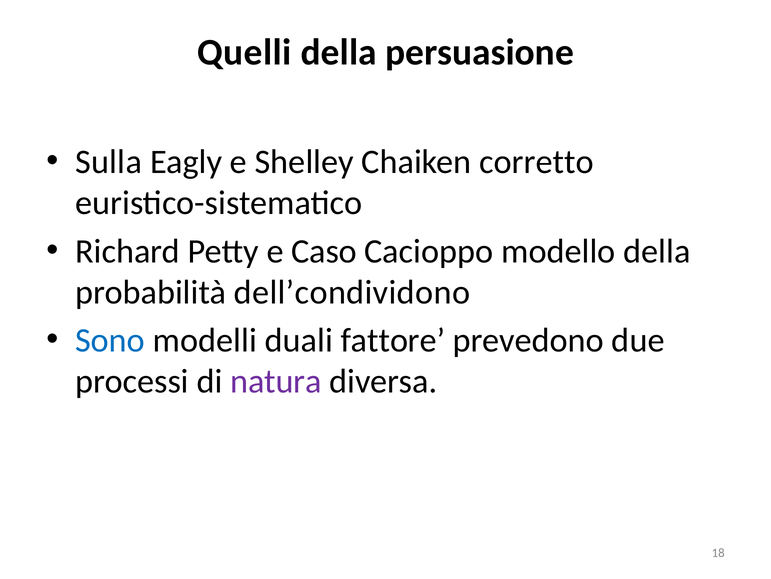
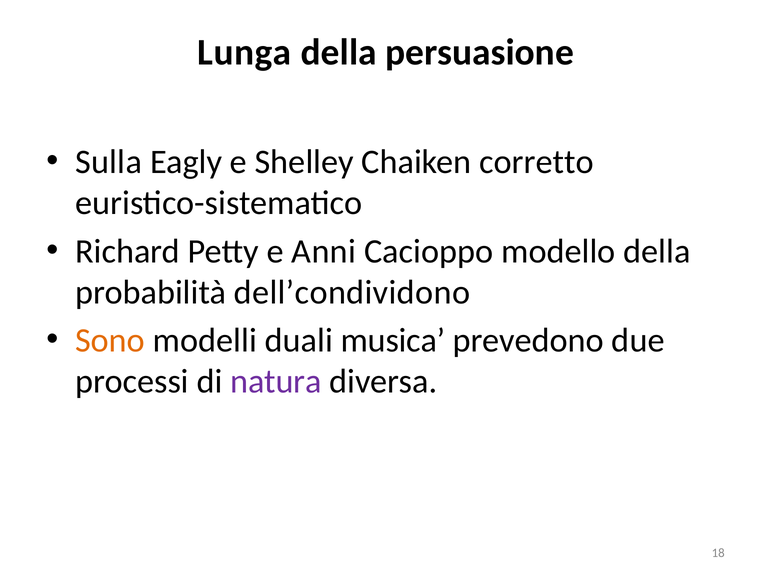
Quelli: Quelli -> Lunga
Caso: Caso -> Anni
Sono colour: blue -> orange
fattore: fattore -> musica
